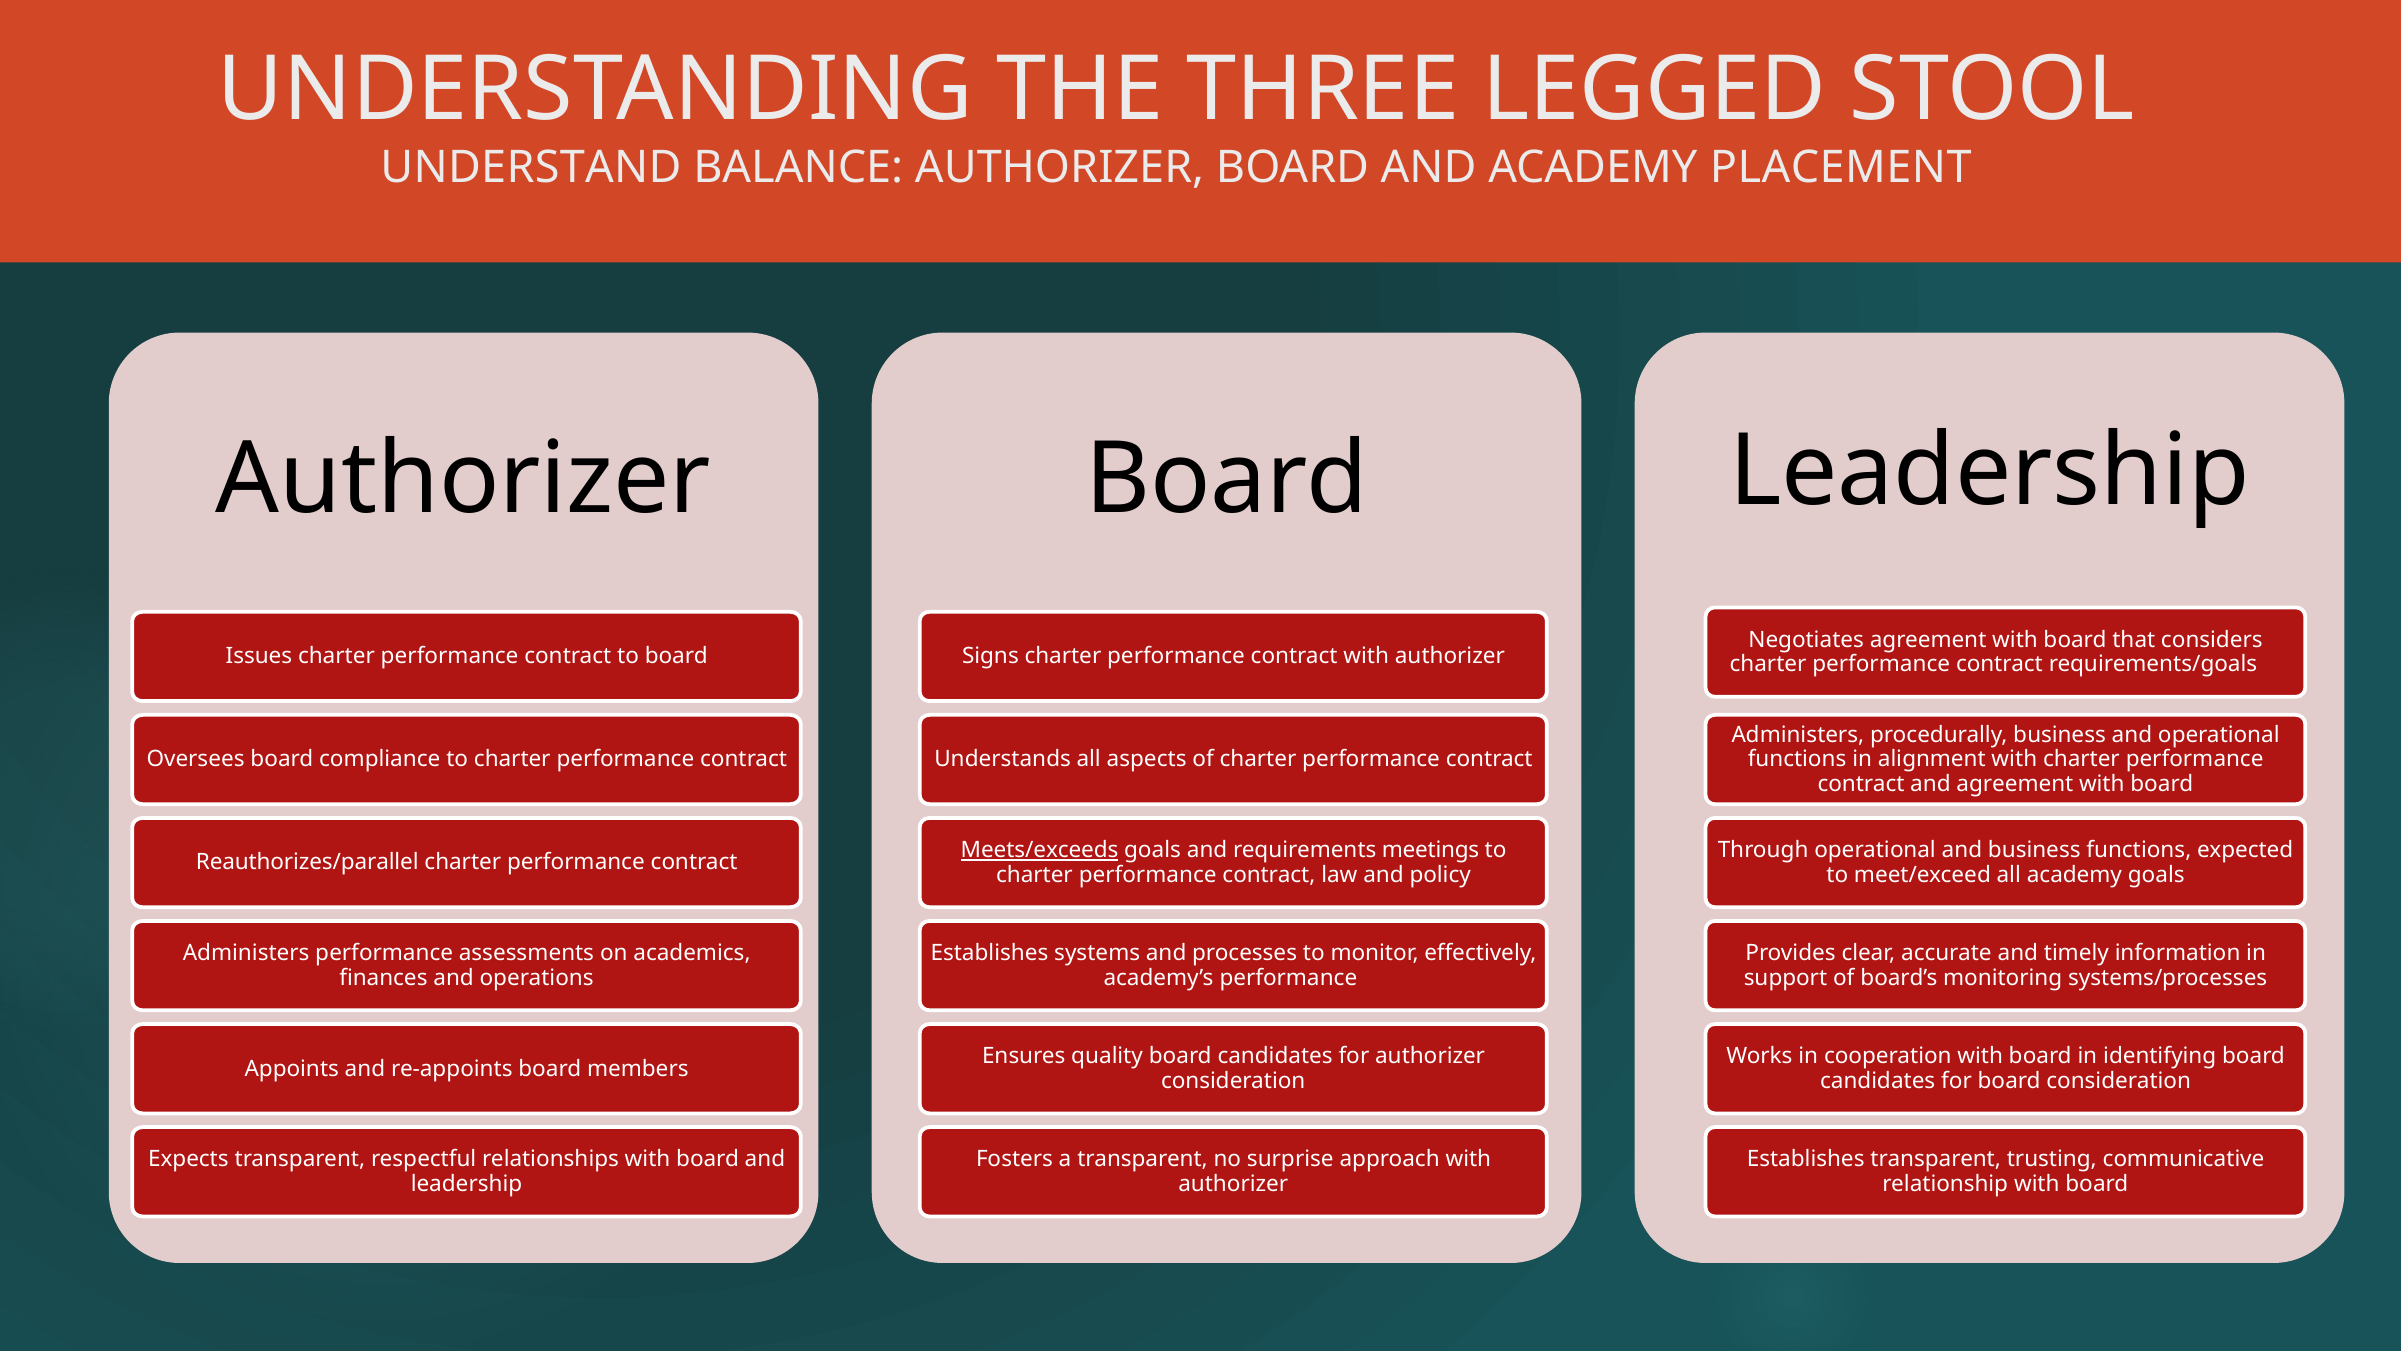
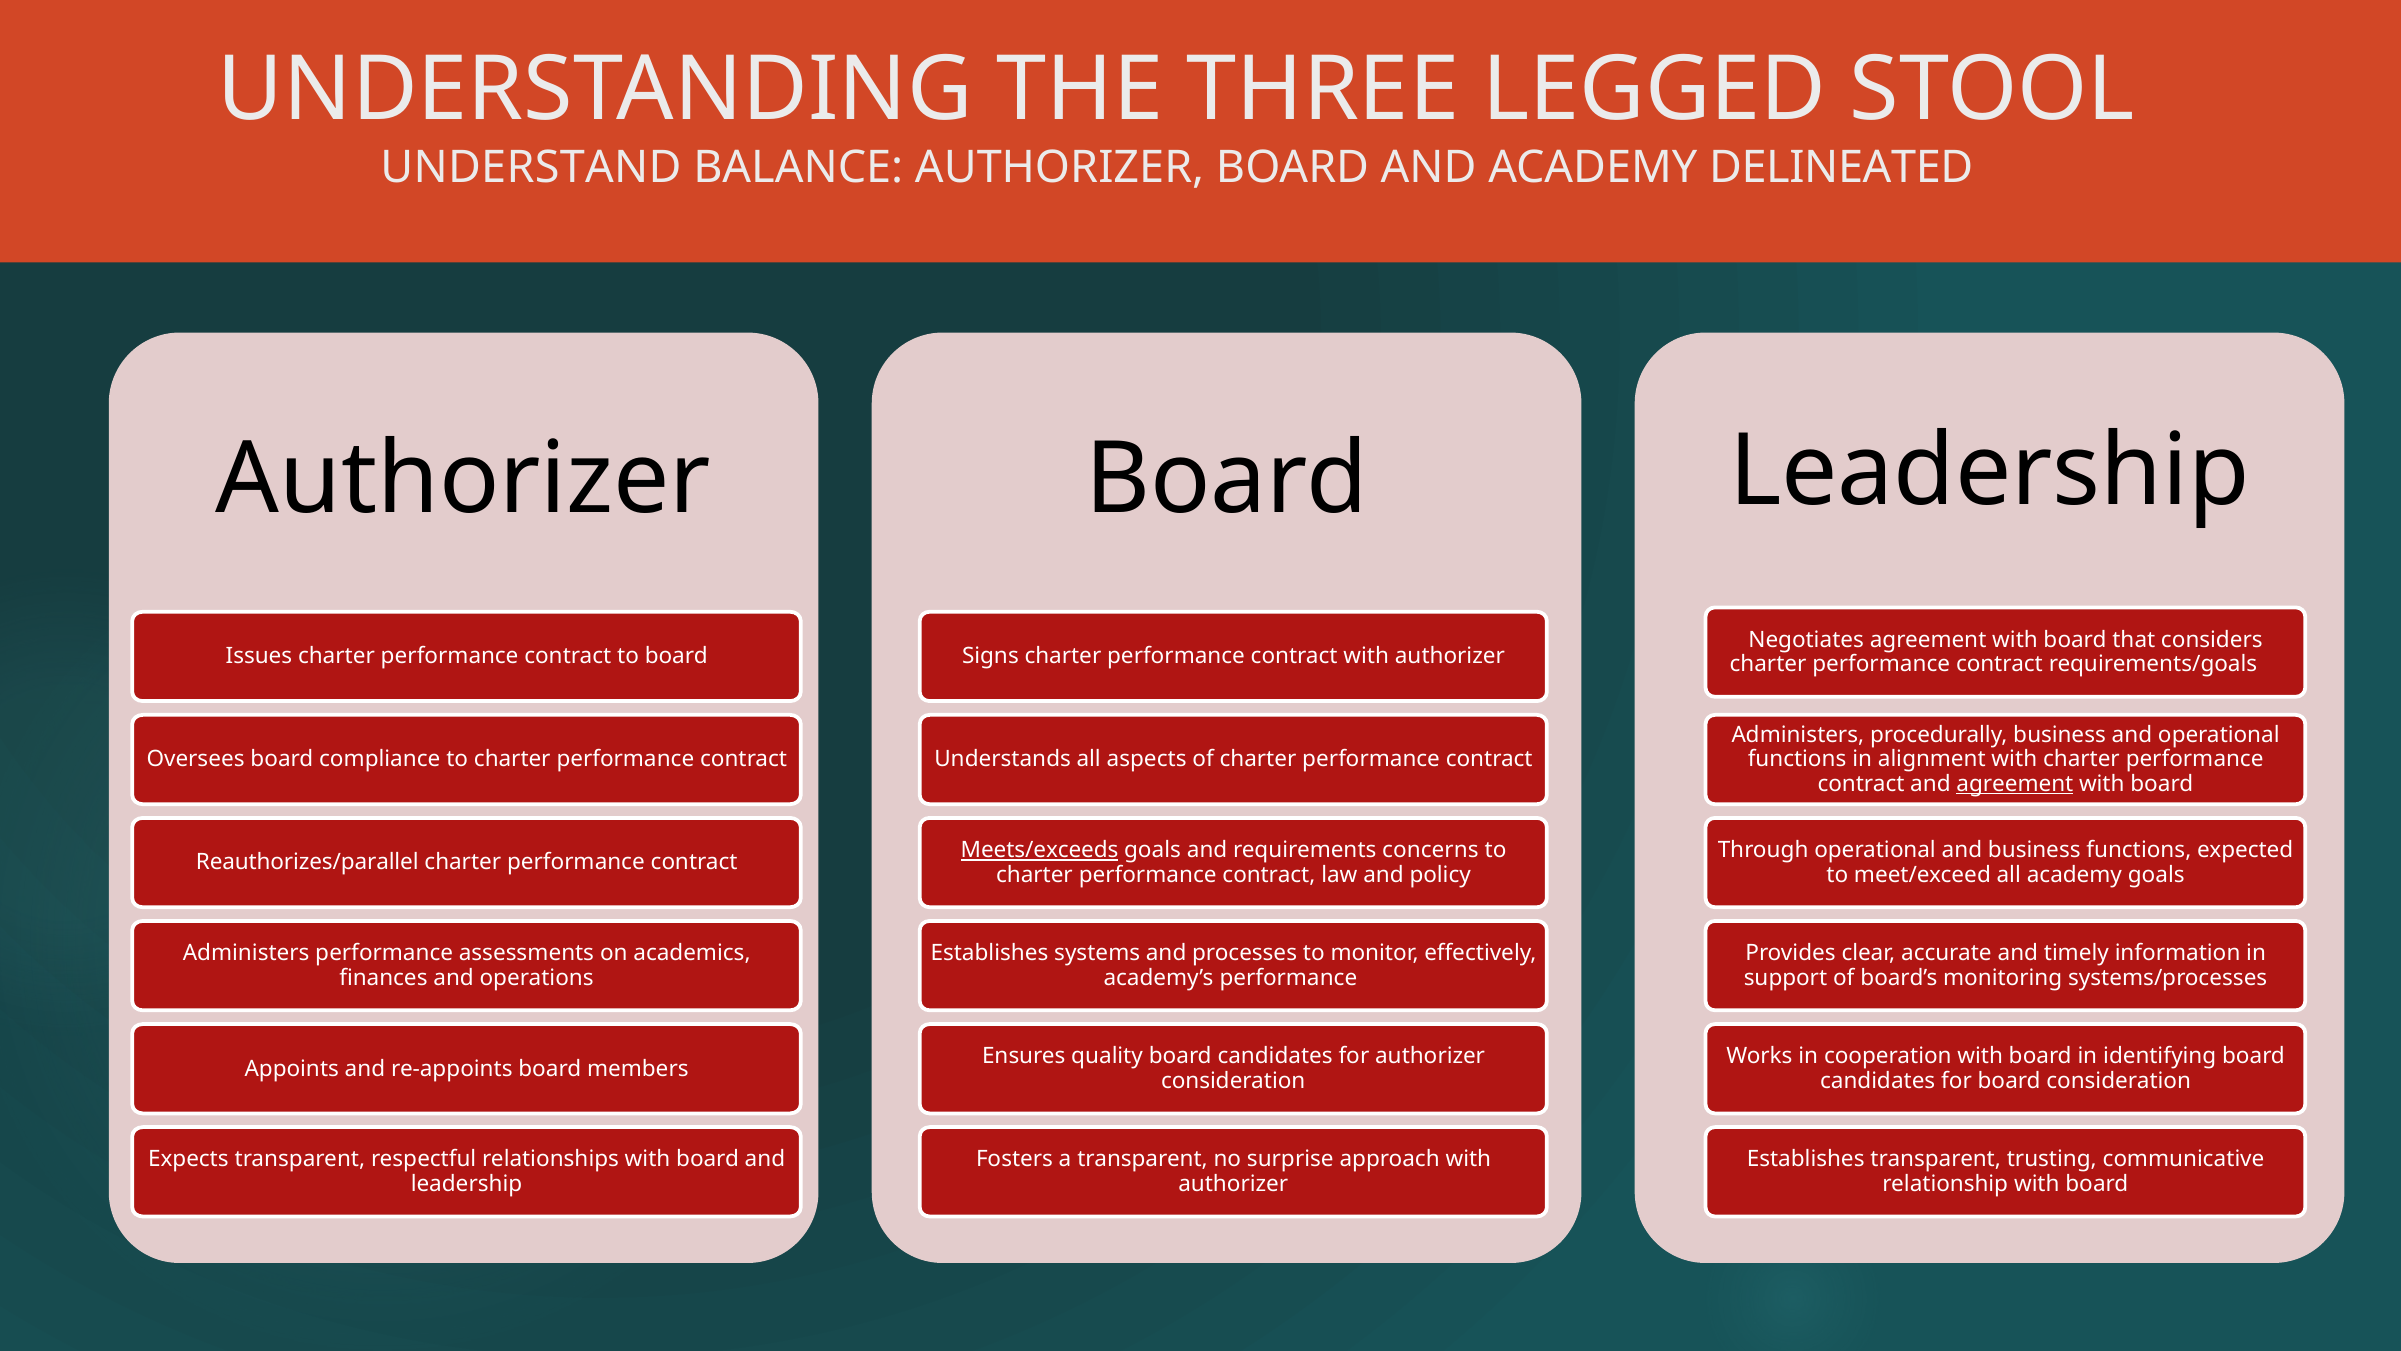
PLACEMENT: PLACEMENT -> DELINEATED
agreement at (2015, 784) underline: none -> present
meetings: meetings -> concerns
